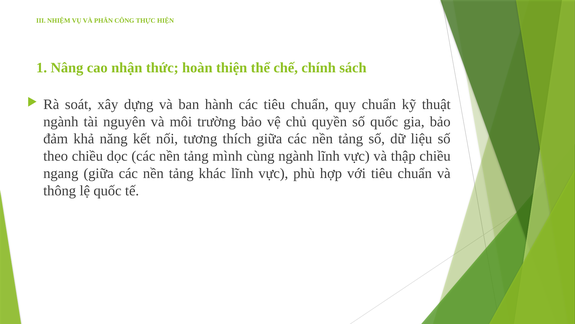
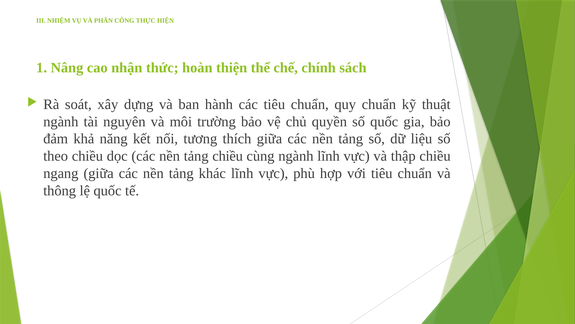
tảng mình: mình -> chiều
